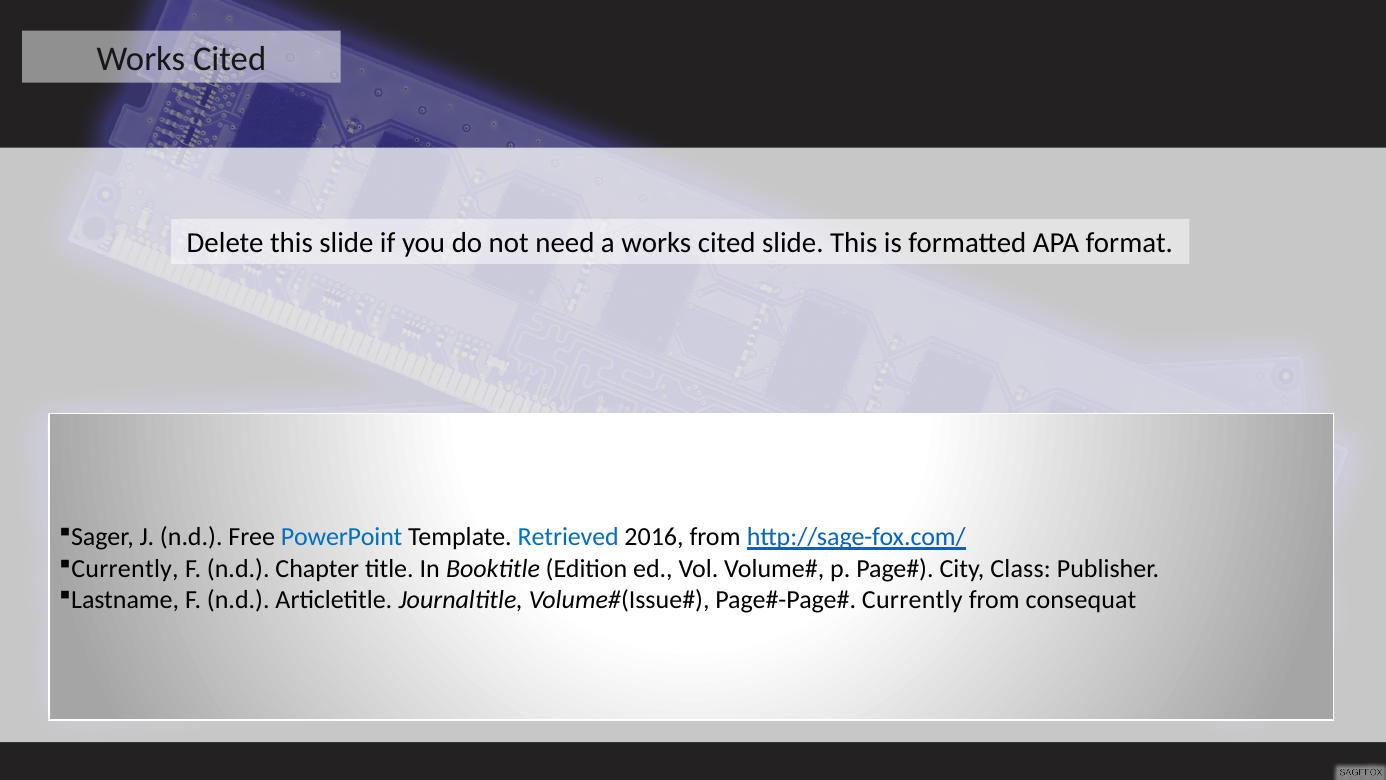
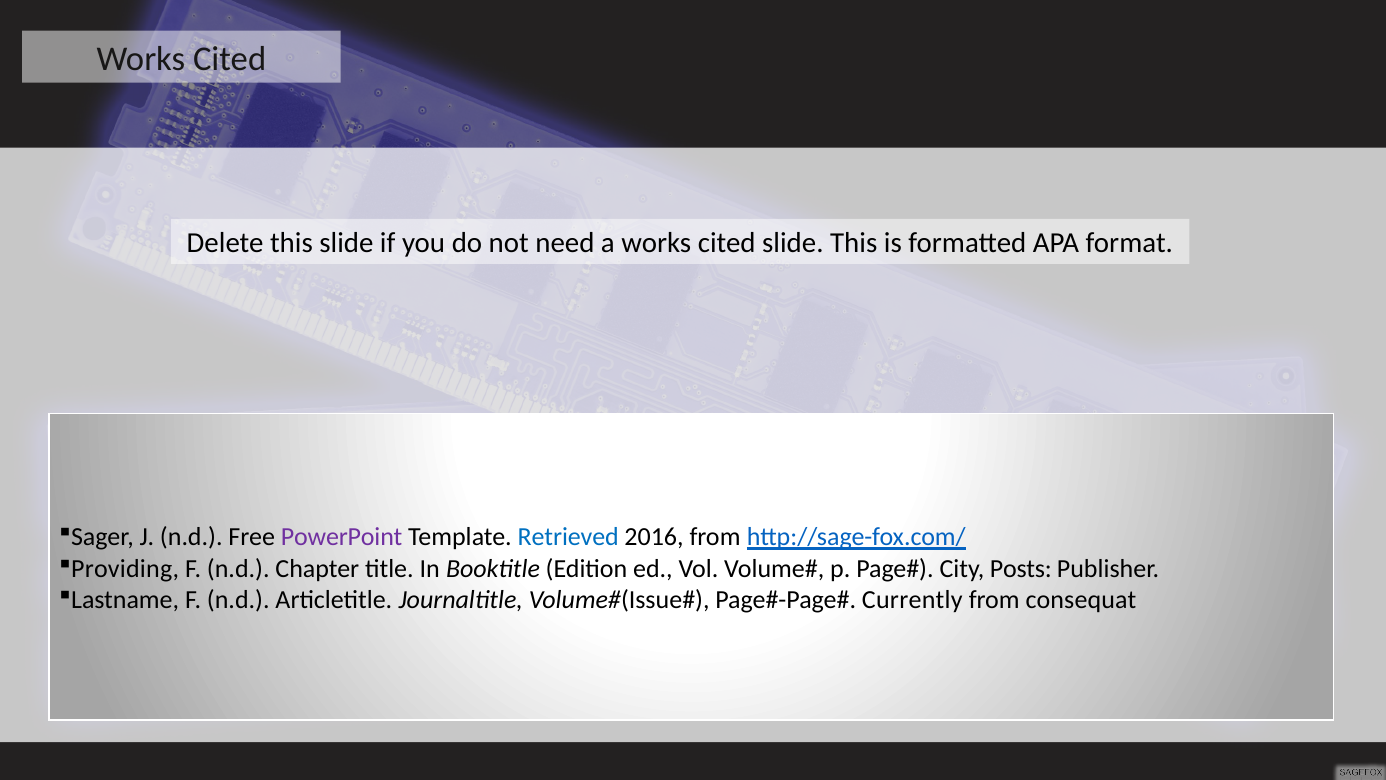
PowerPoint colour: blue -> purple
Currently at (125, 569): Currently -> Providing
Class: Class -> Posts
